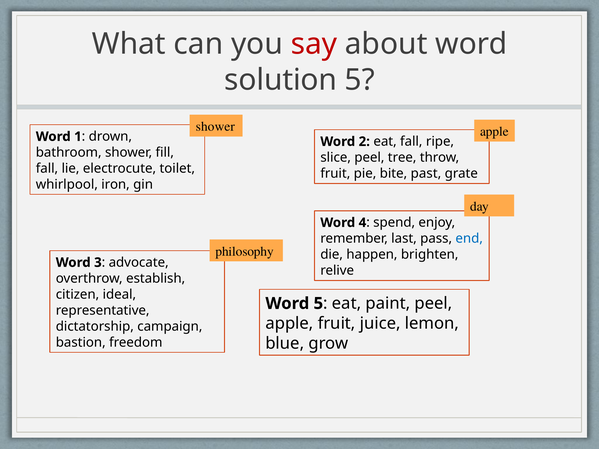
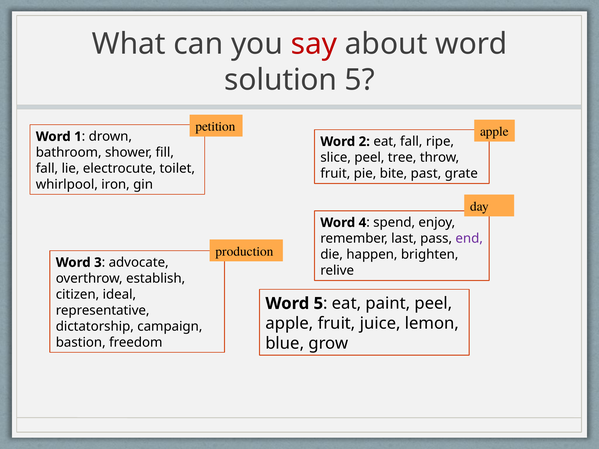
shower at (215, 127): shower -> petition
end colour: blue -> purple
philosophy: philosophy -> production
